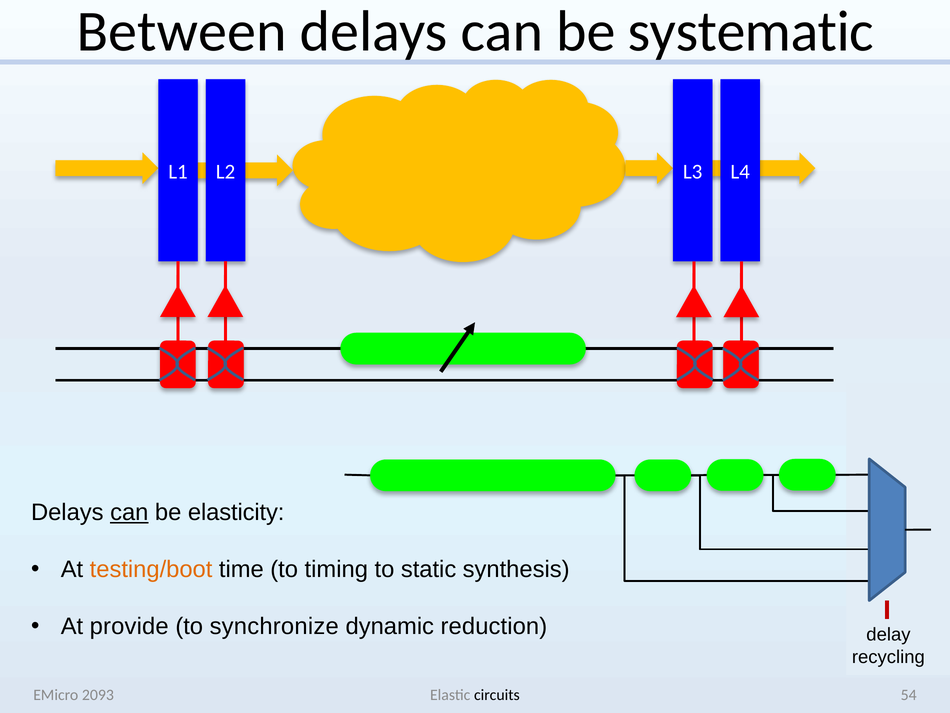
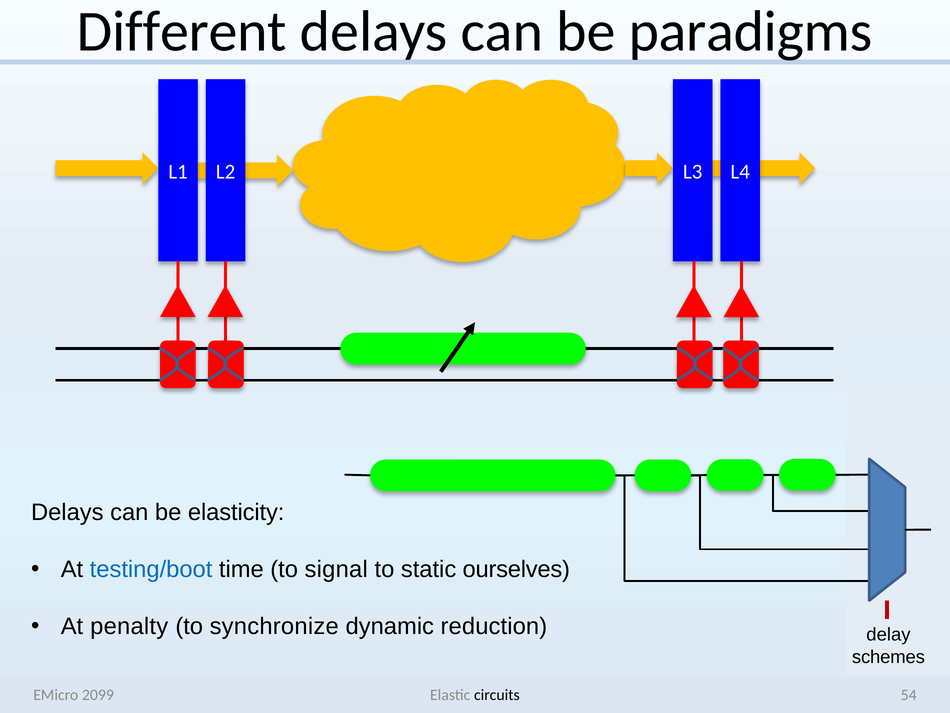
Between: Between -> Different
systematic: systematic -> paradigms
can at (129, 512) underline: present -> none
testing/boot colour: orange -> blue
timing: timing -> signal
synthesis: synthesis -> ourselves
provide: provide -> penalty
recycling: recycling -> schemes
2093: 2093 -> 2099
